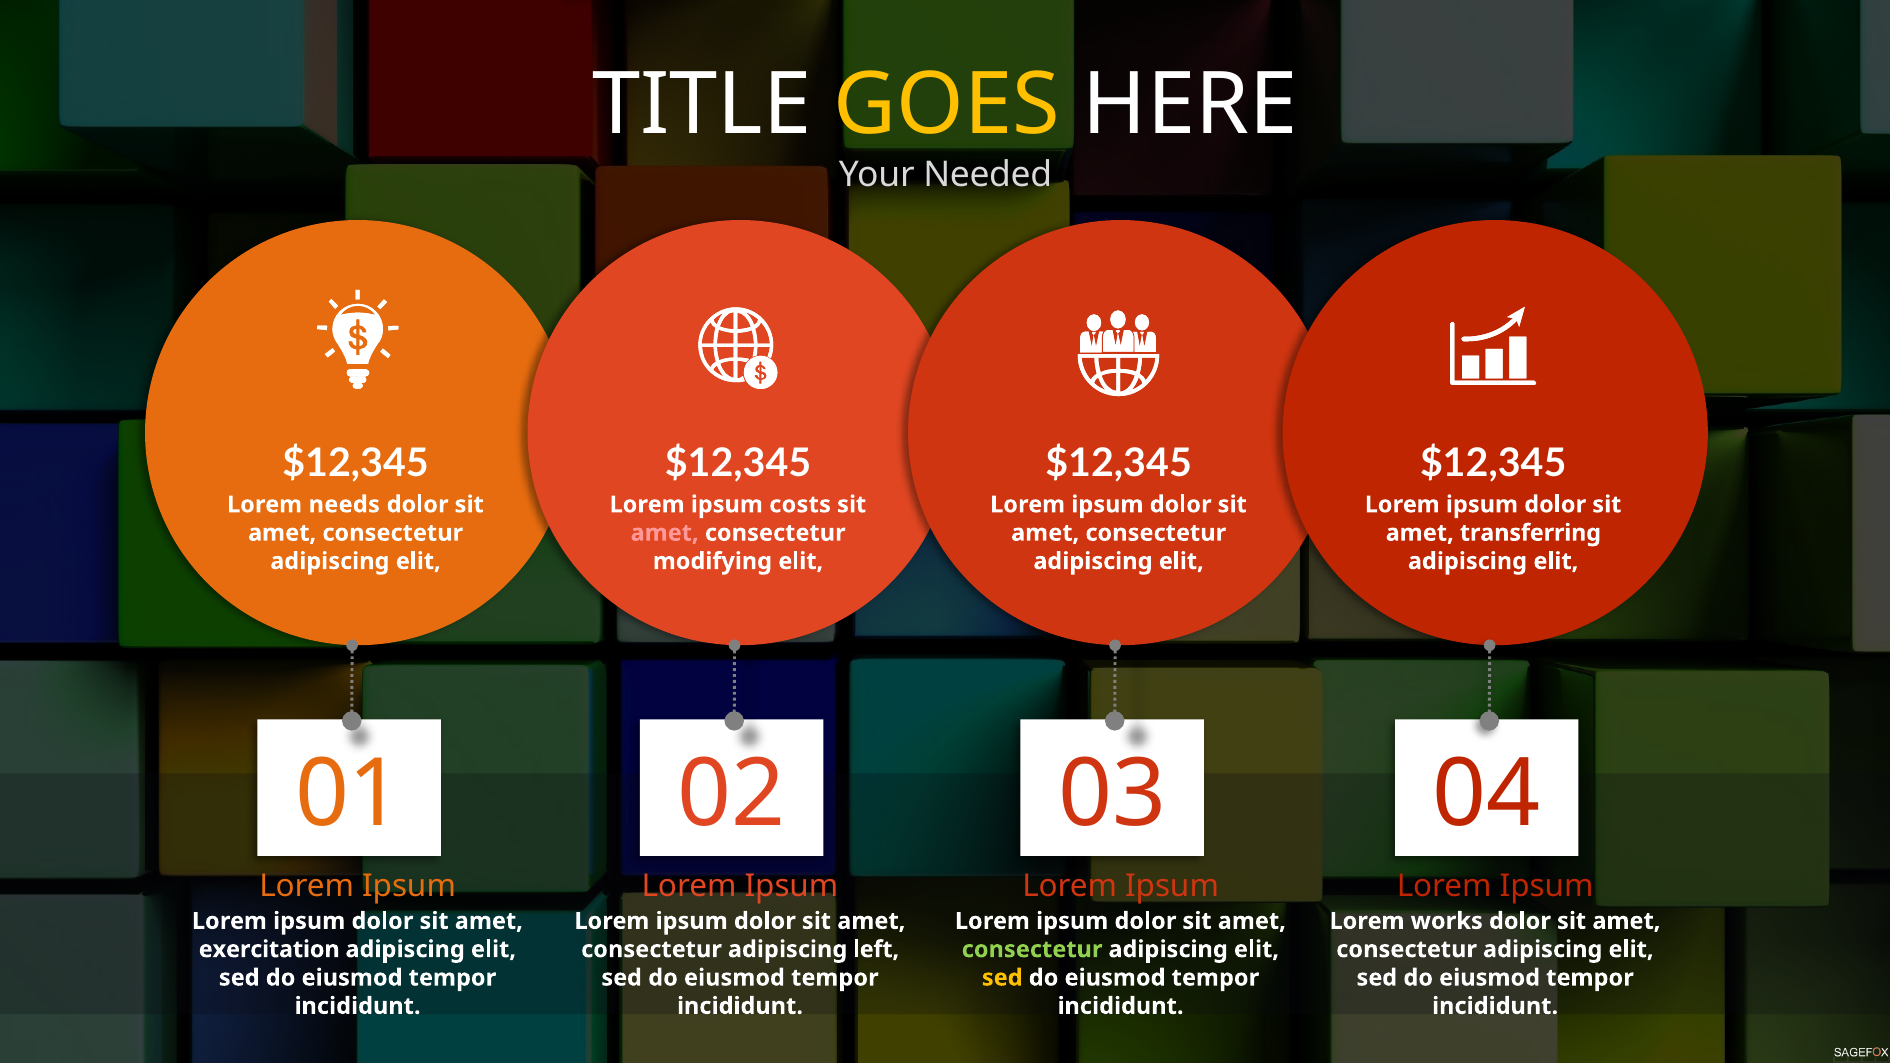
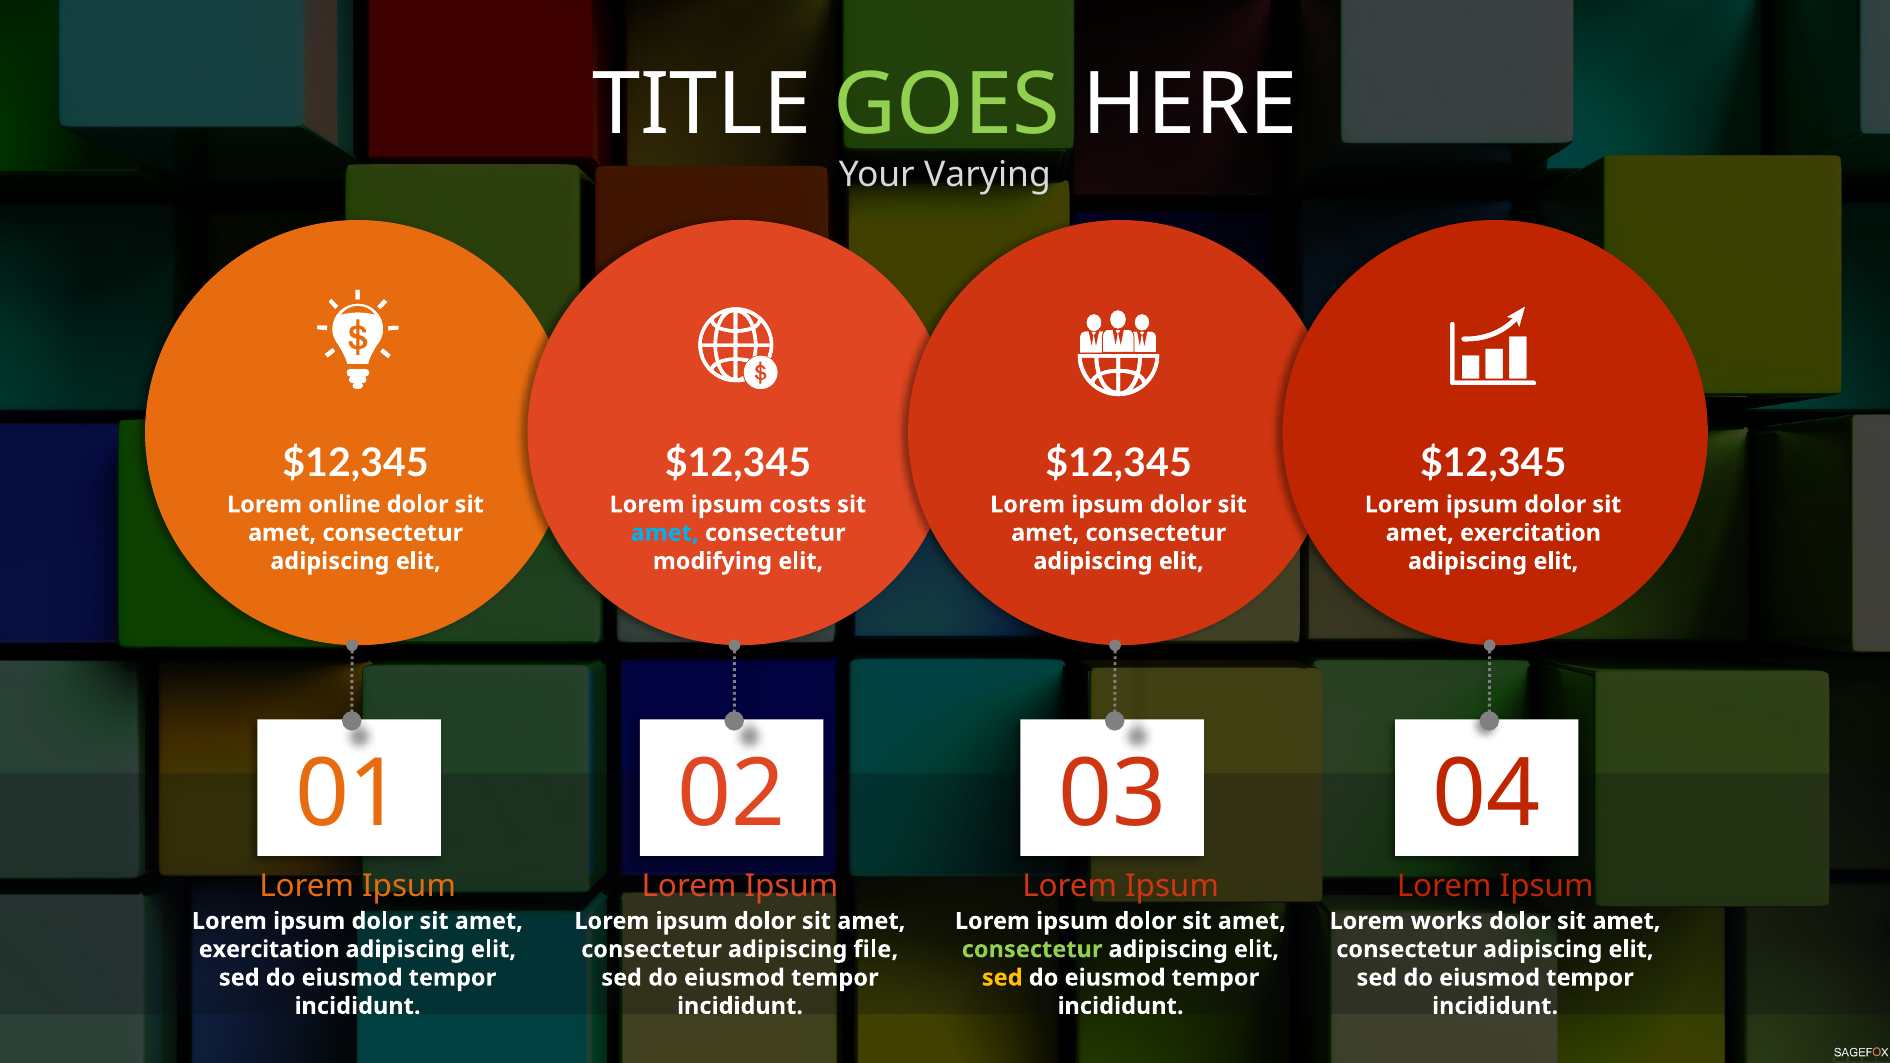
GOES colour: yellow -> light green
Needed: Needed -> Varying
needs: needs -> online
amet at (665, 533) colour: pink -> light blue
transferring at (1530, 533): transferring -> exercitation
left: left -> file
